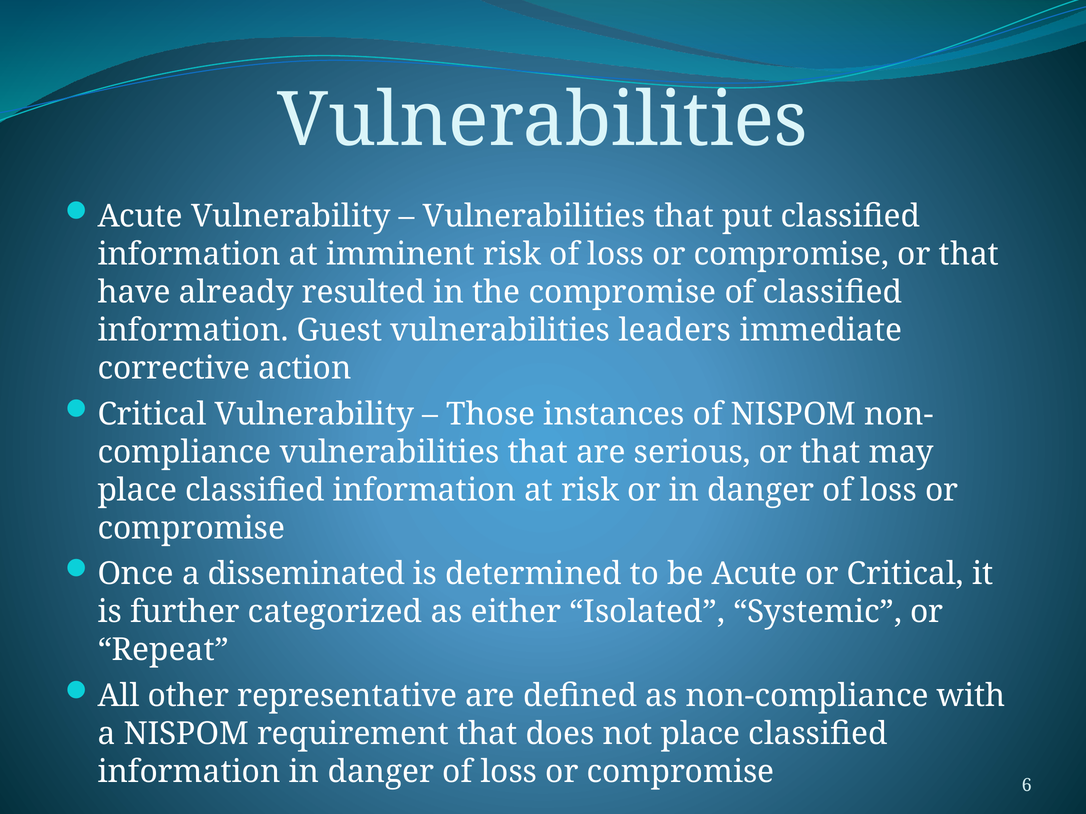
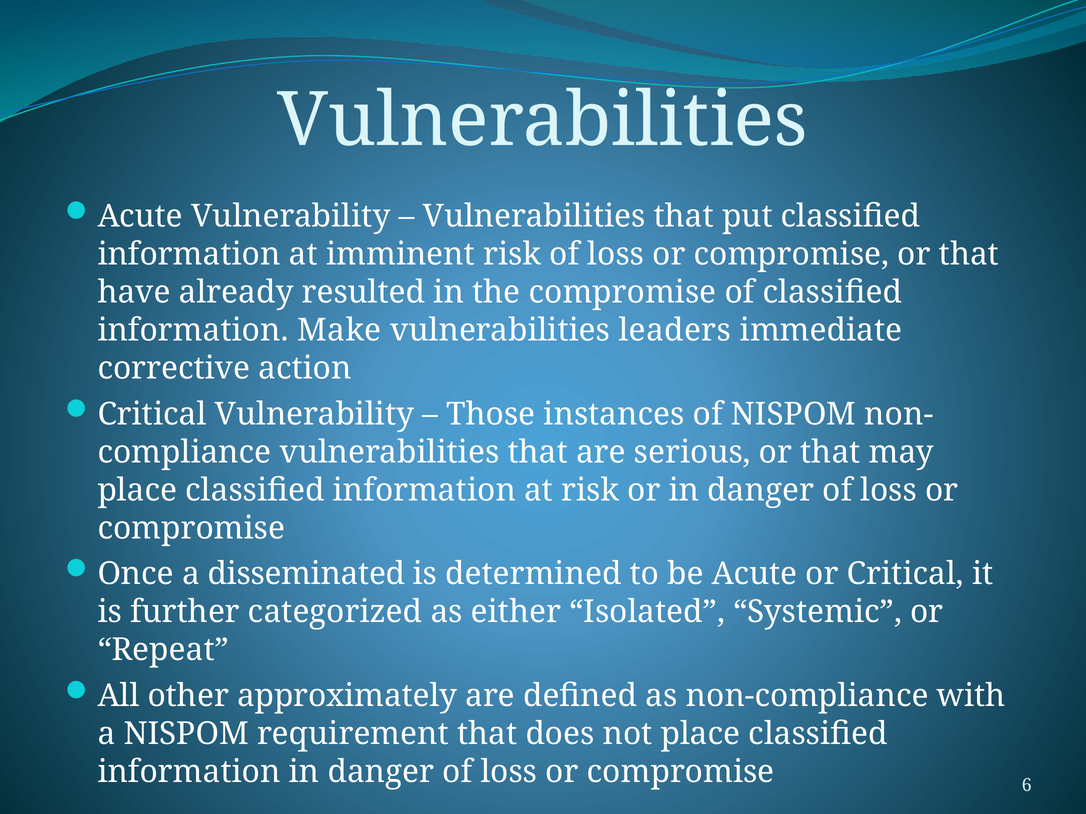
Guest: Guest -> Make
representative: representative -> approximately
